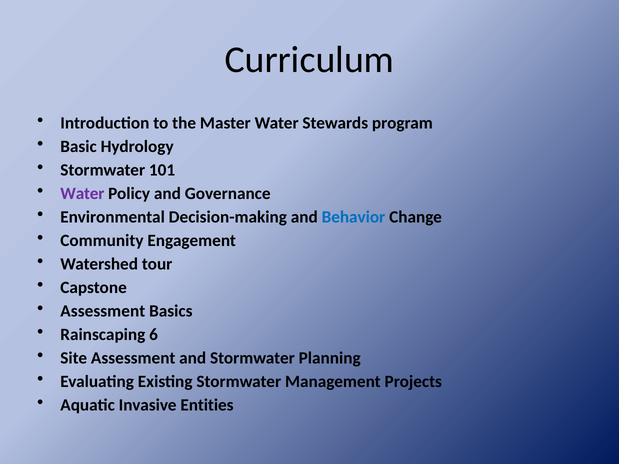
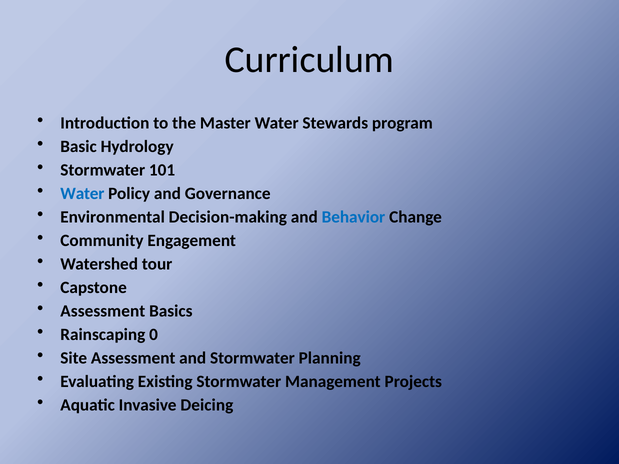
Water at (82, 193) colour: purple -> blue
6: 6 -> 0
Entities: Entities -> Deicing
